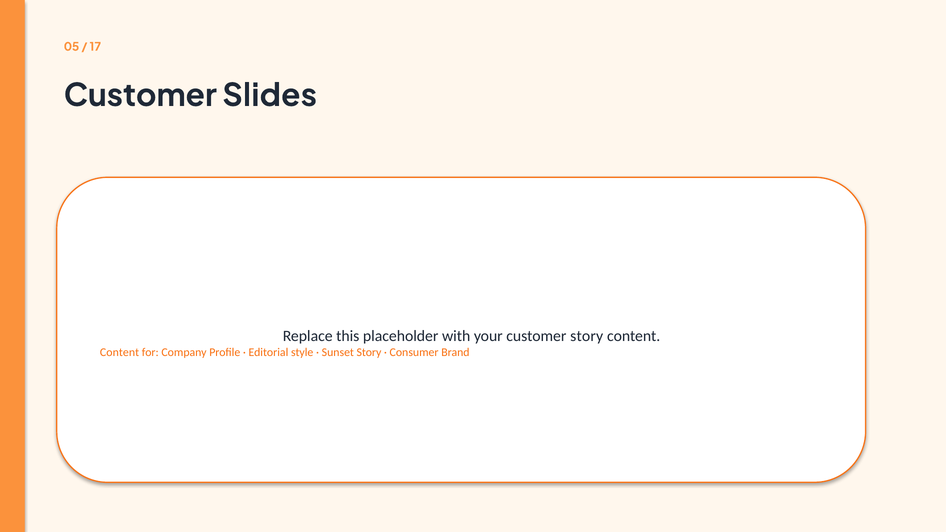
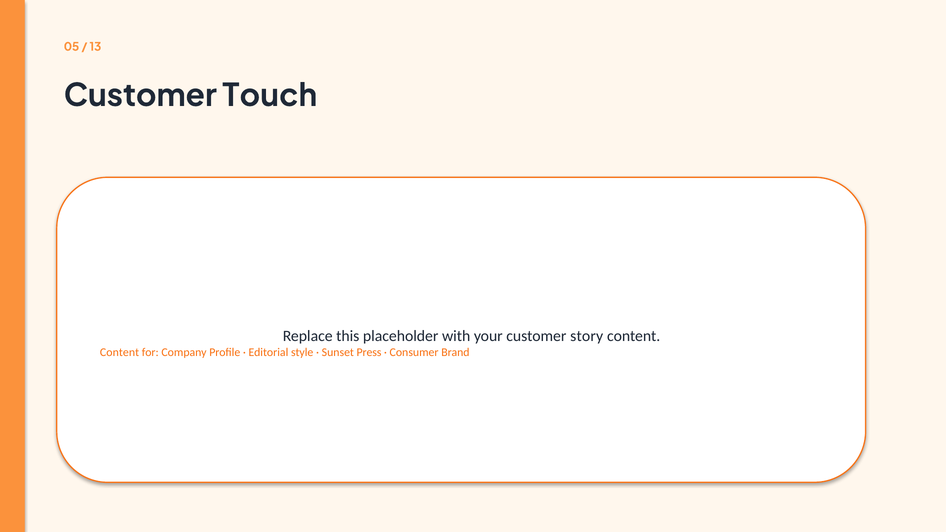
17: 17 -> 13
Slides: Slides -> Touch
Sunset Story: Story -> Press
